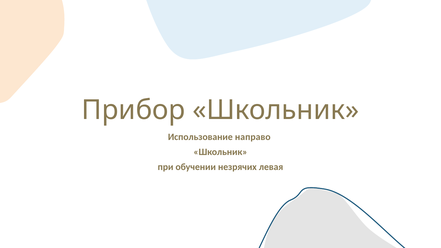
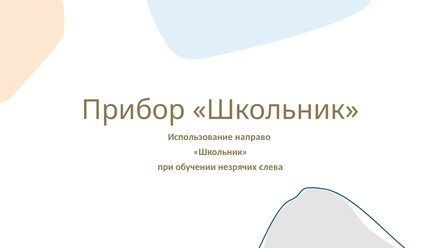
левая: левая -> слева
